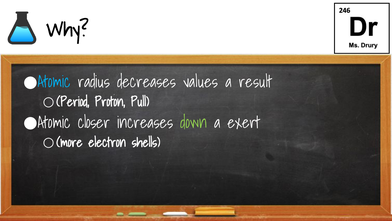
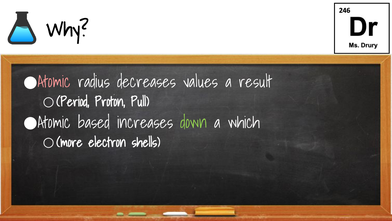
Atomic at (54, 82) colour: light blue -> pink
closer: closer -> based
exert: exert -> which
